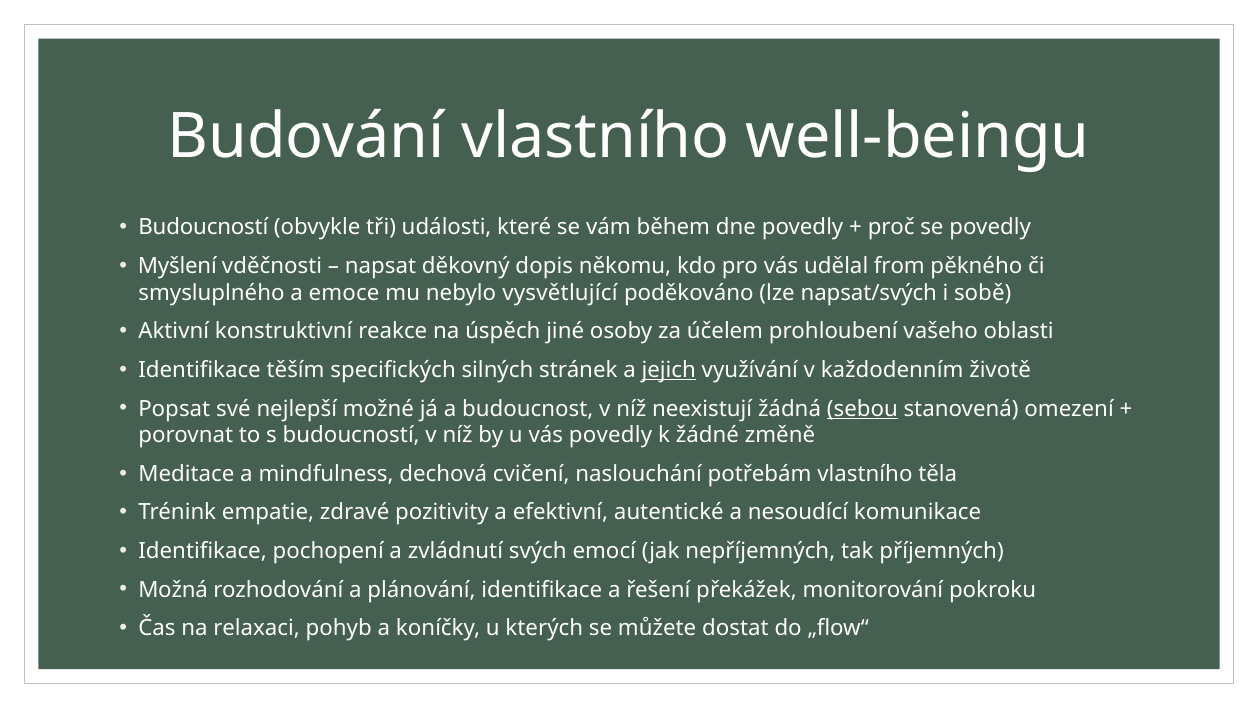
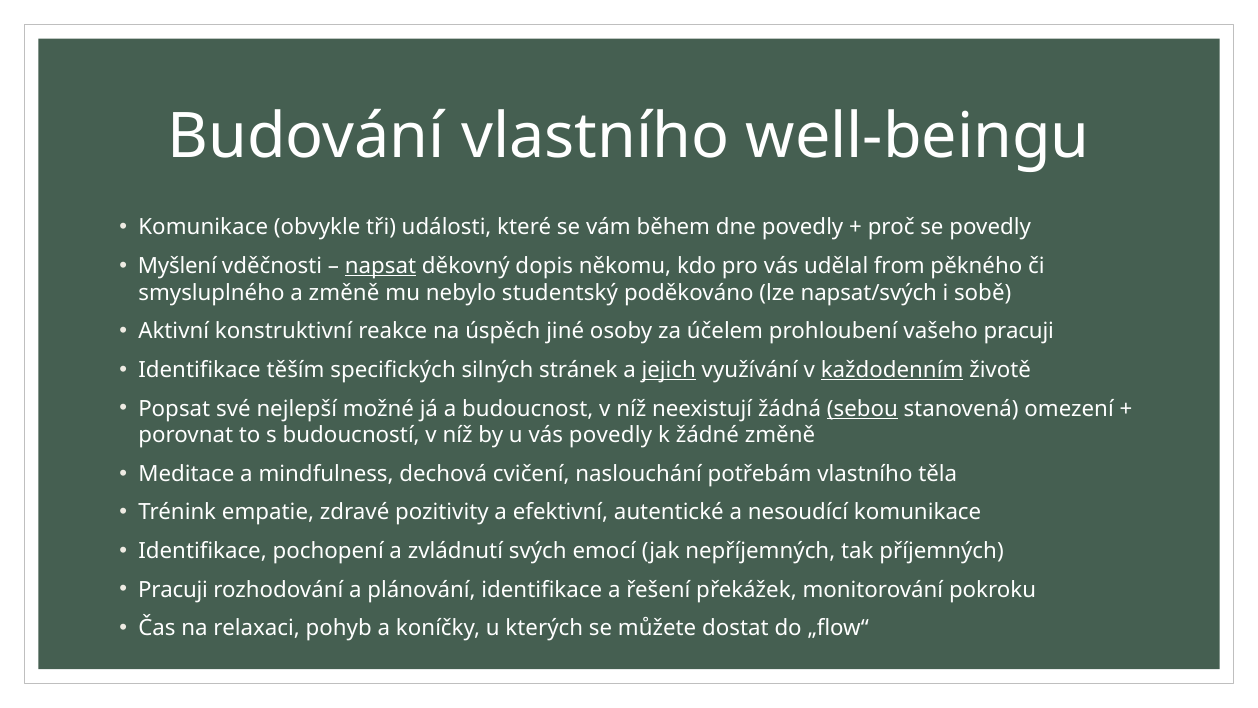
Budoucností at (203, 227): Budoucností -> Komunikace
napsat underline: none -> present
a emoce: emoce -> změně
vysvětlující: vysvětlující -> studentský
vašeho oblasti: oblasti -> pracuji
každodenním underline: none -> present
Možná at (173, 589): Možná -> Pracuji
